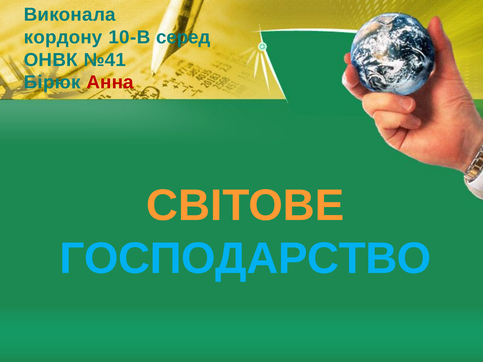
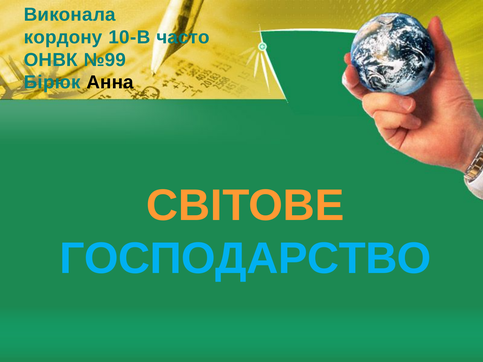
серед: серед -> часто
№41: №41 -> №99
Анна colour: red -> black
